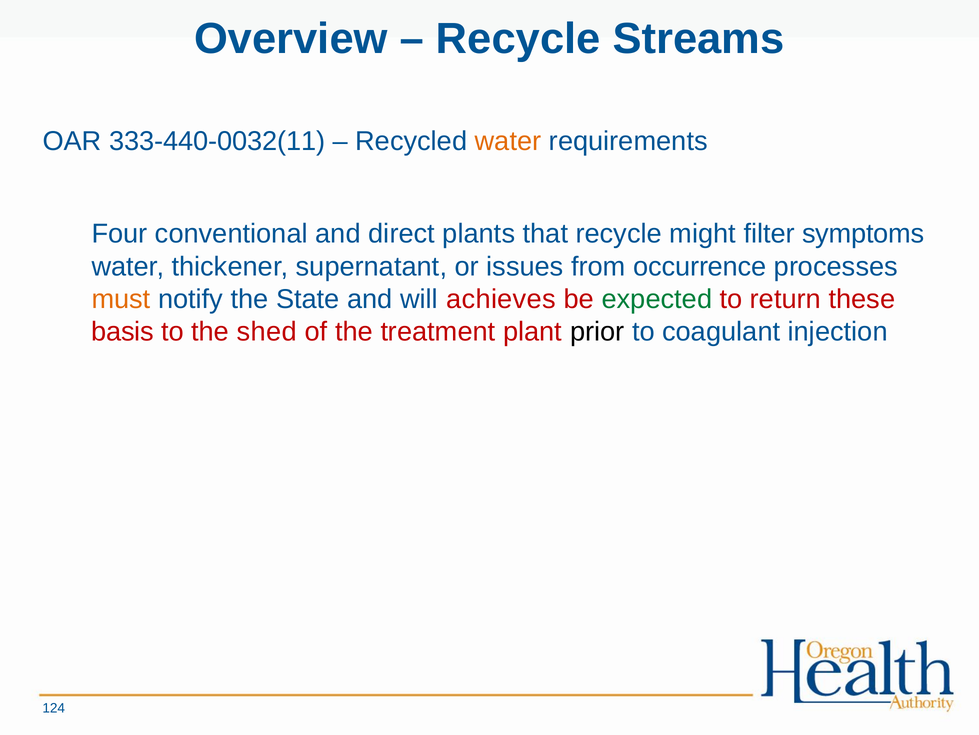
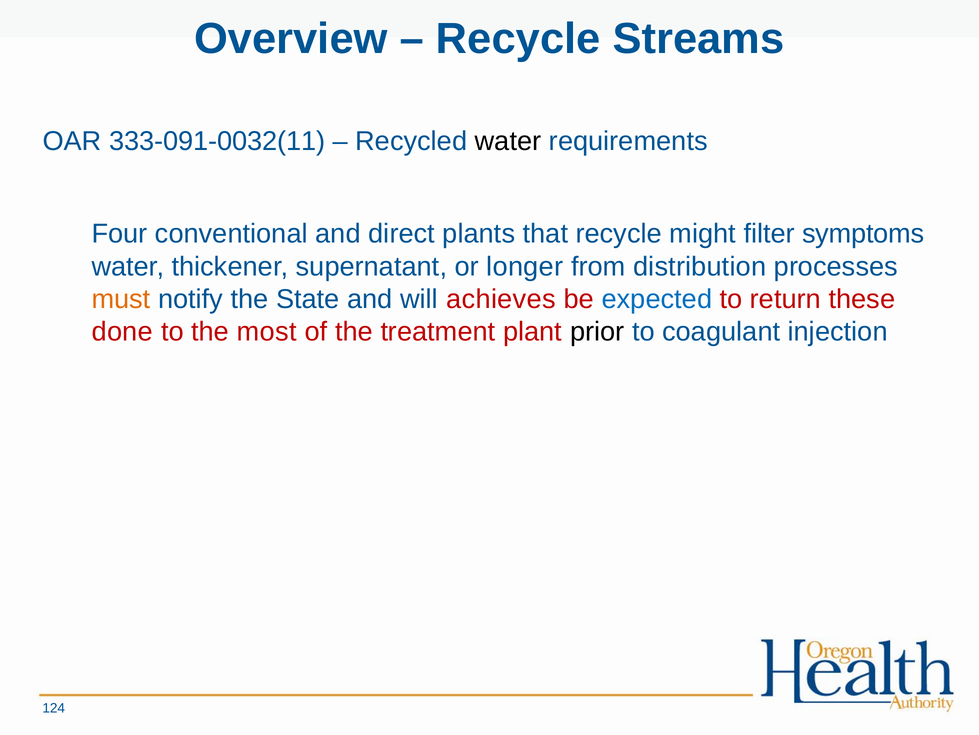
333-440-0032(11: 333-440-0032(11 -> 333-091-0032(11
water at (508, 141) colour: orange -> black
issues: issues -> longer
occurrence: occurrence -> distribution
expected colour: green -> blue
basis: basis -> done
shed: shed -> most
